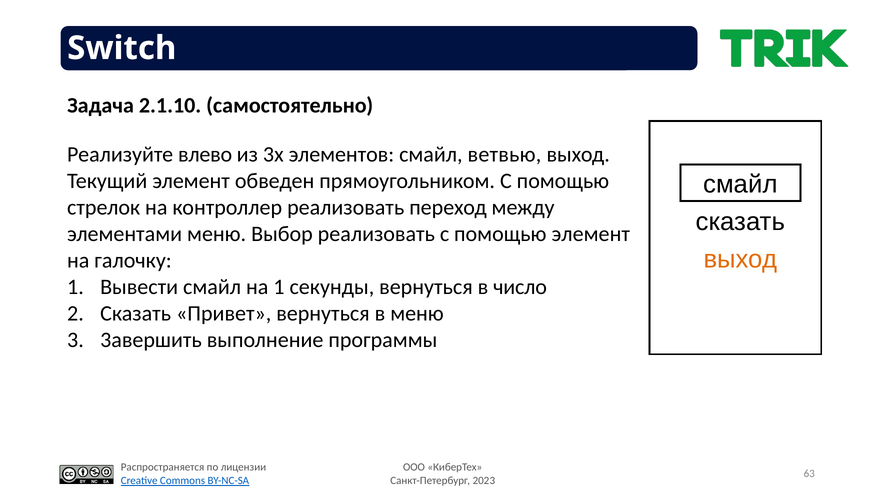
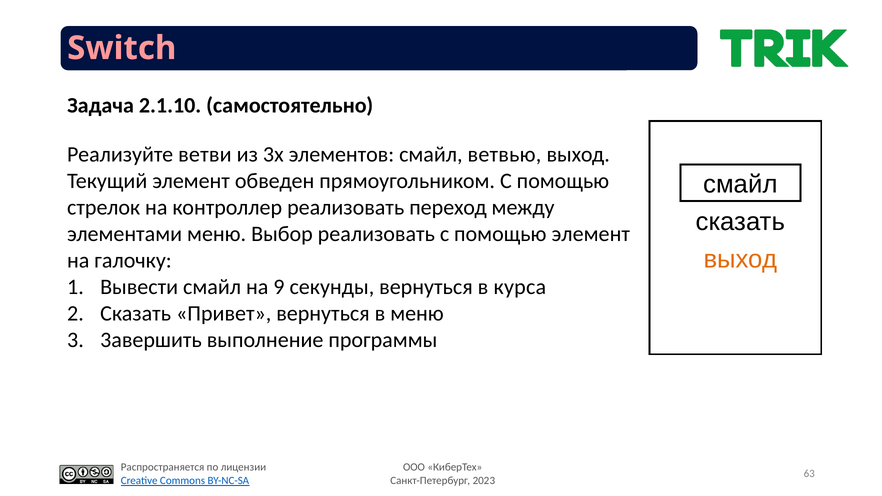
Switch colour: white -> pink
влево: влево -> ветви
на 1: 1 -> 9
число: число -> курса
